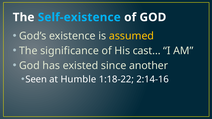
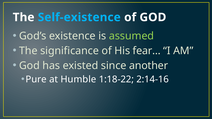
assumed colour: yellow -> light green
cast…: cast… -> fear…
Seen: Seen -> Pure
